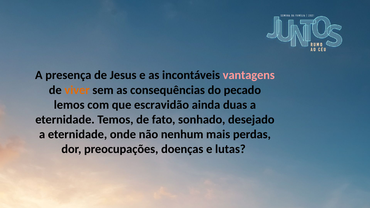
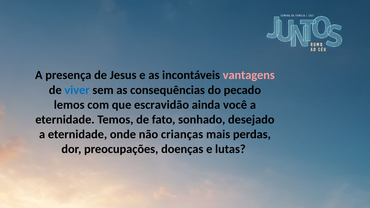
viver colour: orange -> blue
duas: duas -> você
nenhum: nenhum -> crianças
